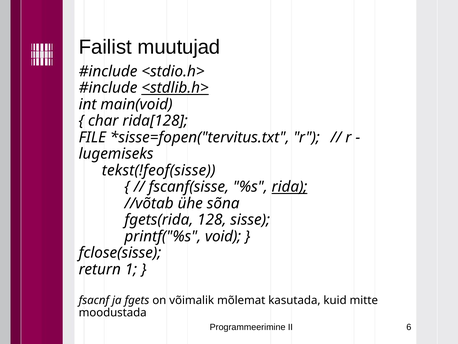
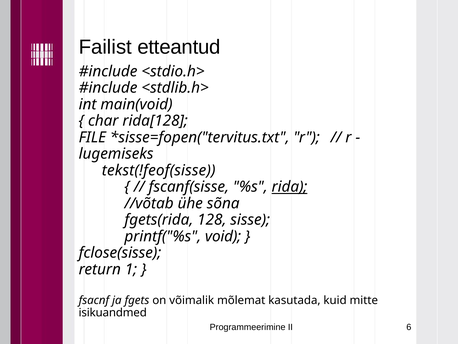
muutujad: muutujad -> etteantud
<stdlib.h> underline: present -> none
moodustada: moodustada -> isikuandmed
